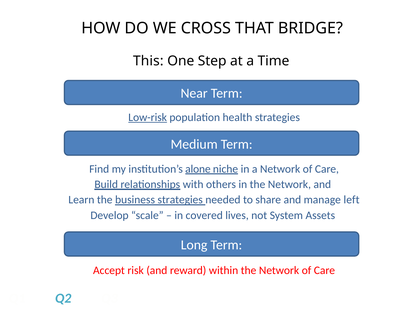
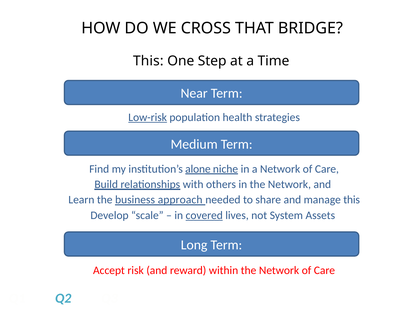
business strategies: strategies -> approach
manage left: left -> this
covered underline: none -> present
